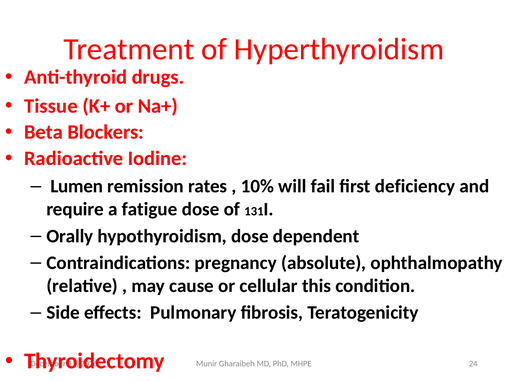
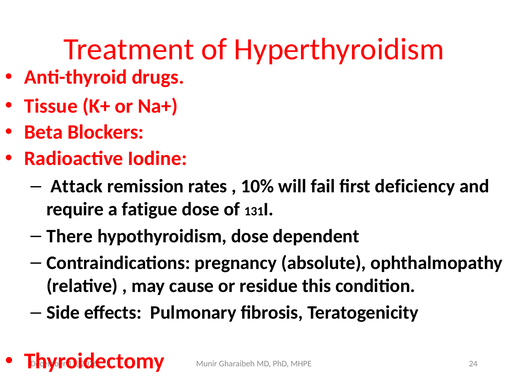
Lumen: Lumen -> Attack
Orally: Orally -> There
cellular: cellular -> residue
